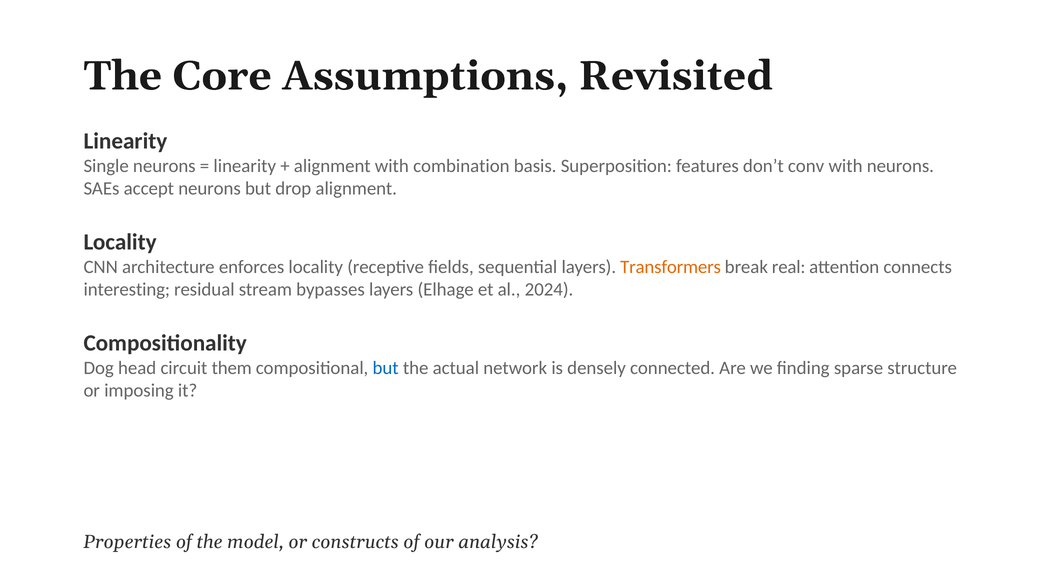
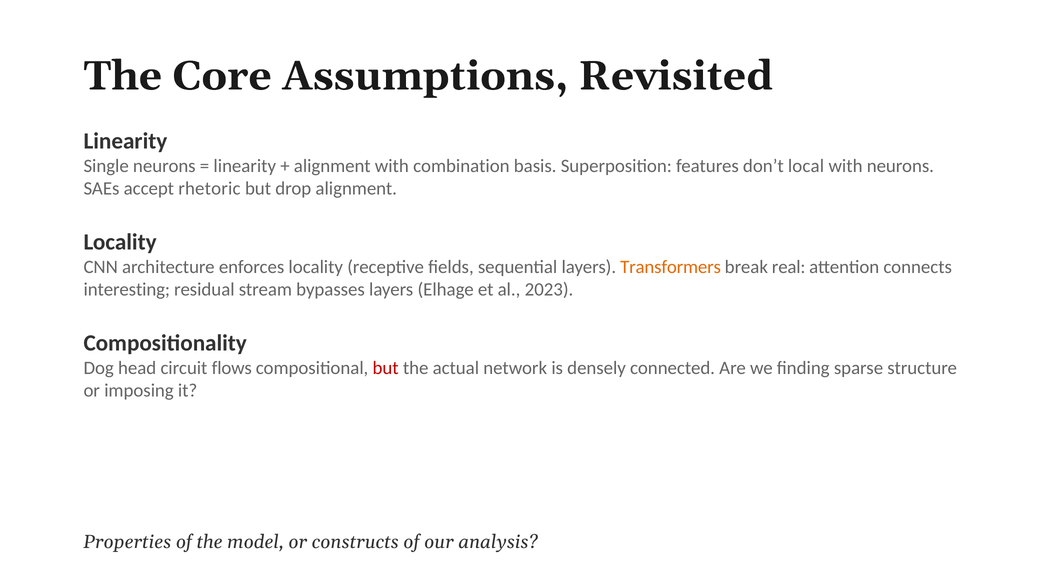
conv: conv -> local
accept neurons: neurons -> rhetoric
2024: 2024 -> 2023
them: them -> flows
but at (386, 368) colour: blue -> red
